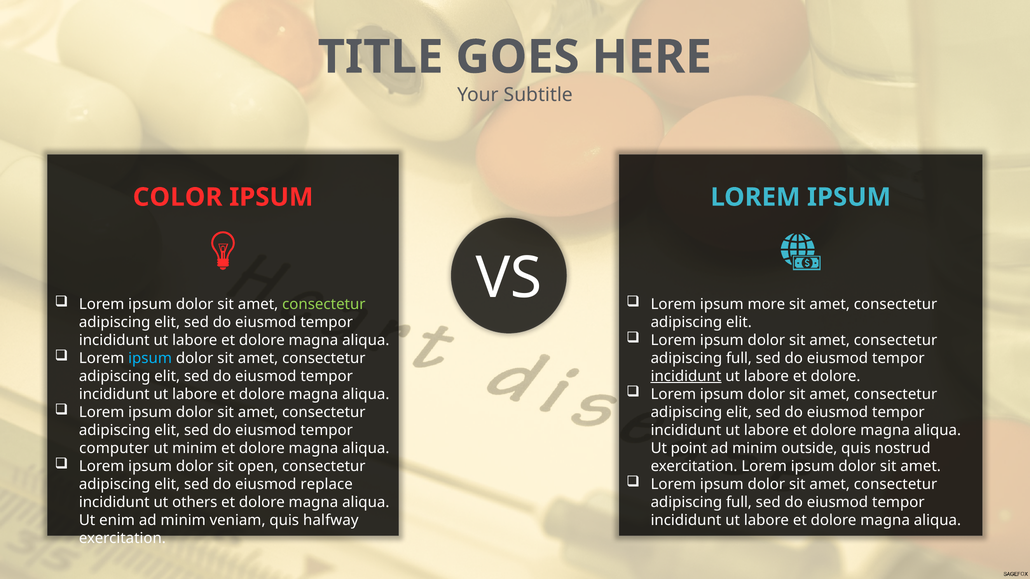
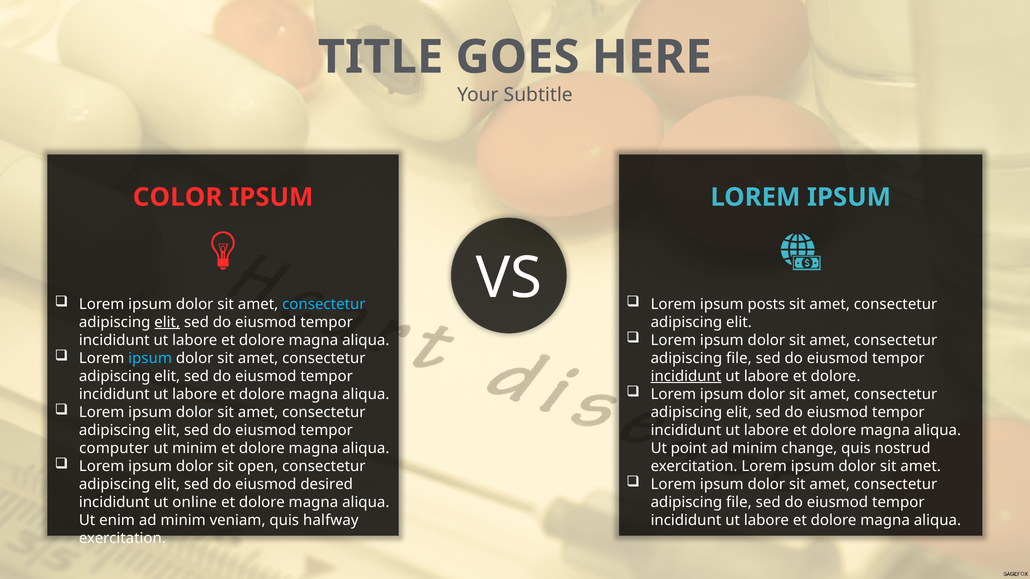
consectetur at (324, 304) colour: light green -> light blue
more: more -> posts
elit at (167, 322) underline: none -> present
full at (739, 358): full -> file
outside: outside -> change
replace: replace -> desired
others: others -> online
full at (739, 503): full -> file
